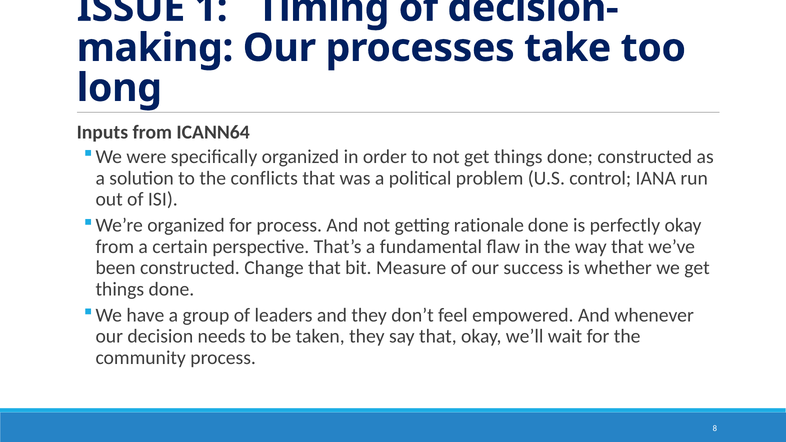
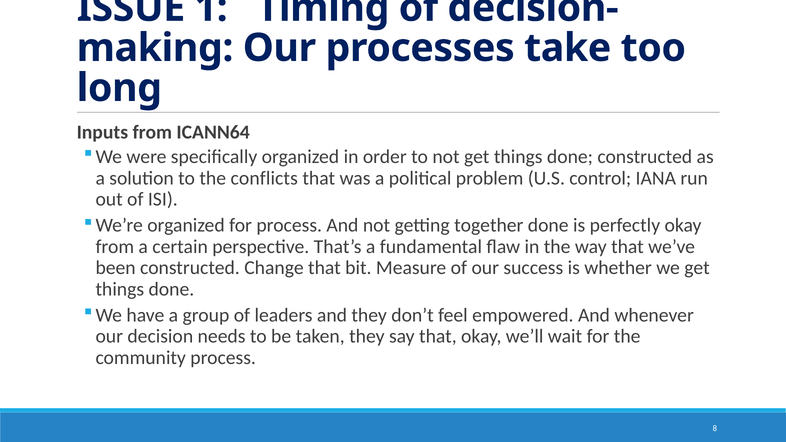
rationale: rationale -> together
